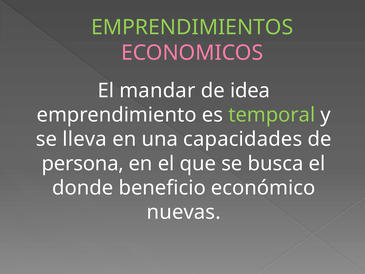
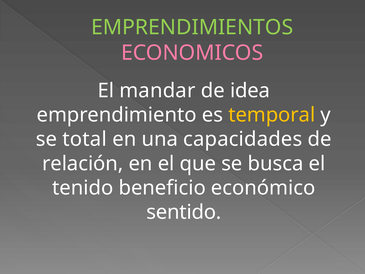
temporal colour: light green -> yellow
lleva: lleva -> total
persona: persona -> relación
donde: donde -> tenido
nuevas: nuevas -> sentido
